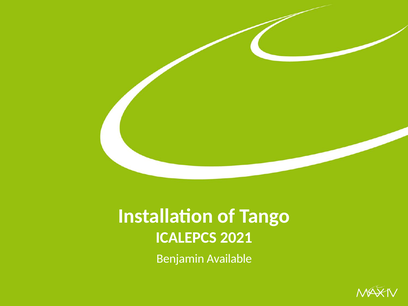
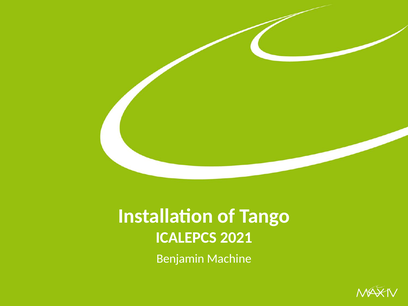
Available: Available -> Machine
